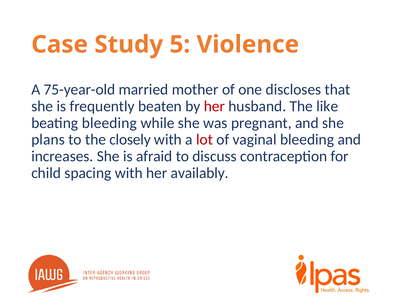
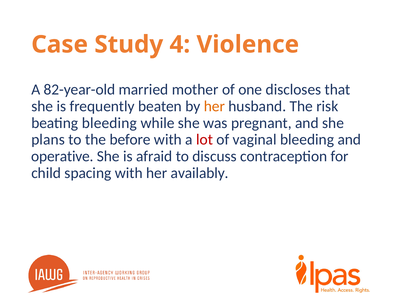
5: 5 -> 4
75-year-old: 75-year-old -> 82-year-old
her at (214, 106) colour: red -> orange
like: like -> risk
closely: closely -> before
increases: increases -> operative
